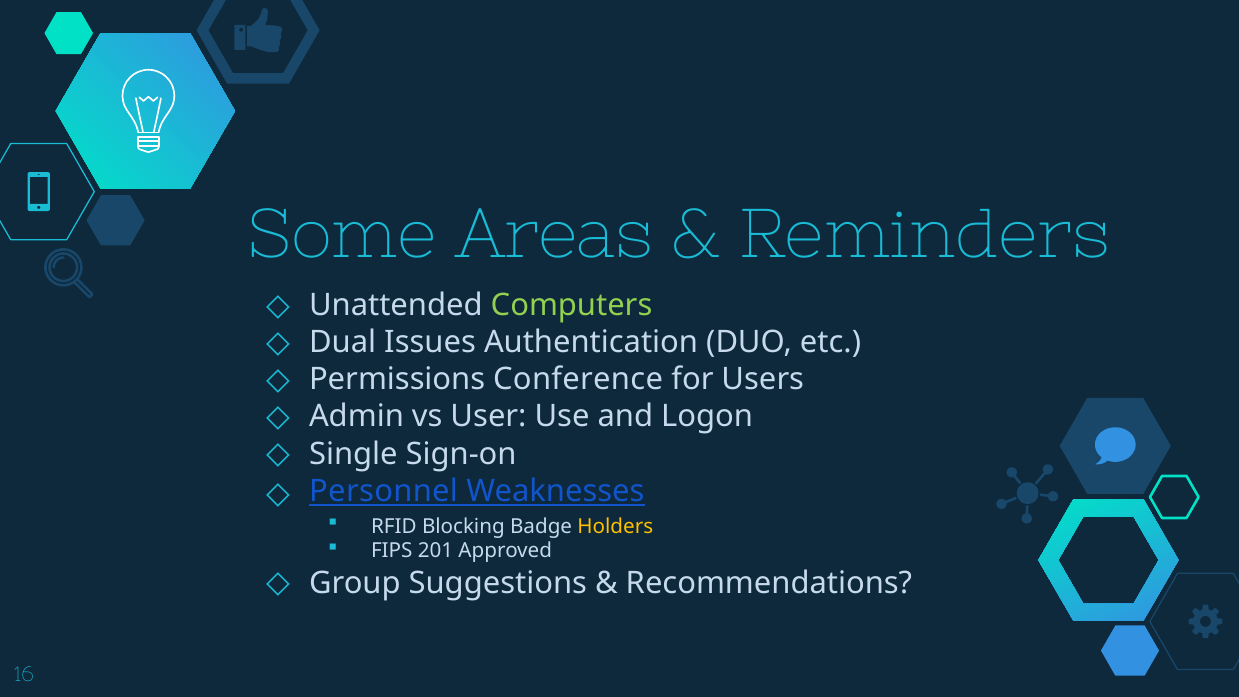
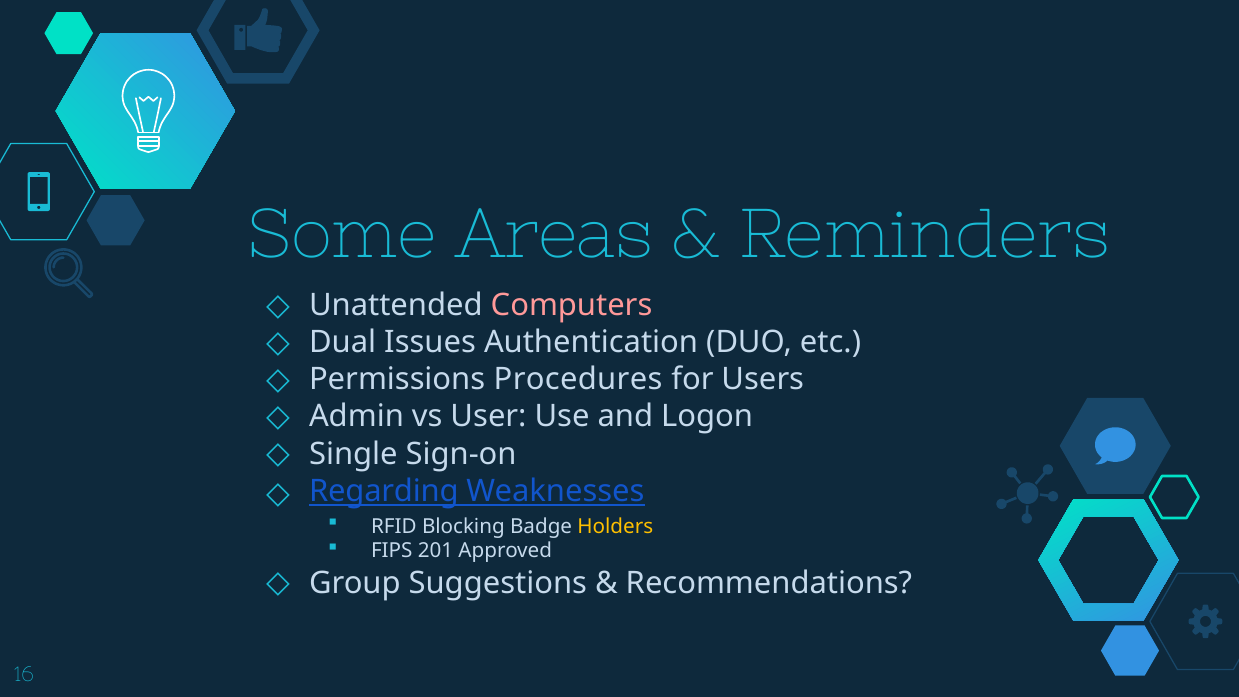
Computers colour: light green -> pink
Conference: Conference -> Procedures
Personnel: Personnel -> Regarding
